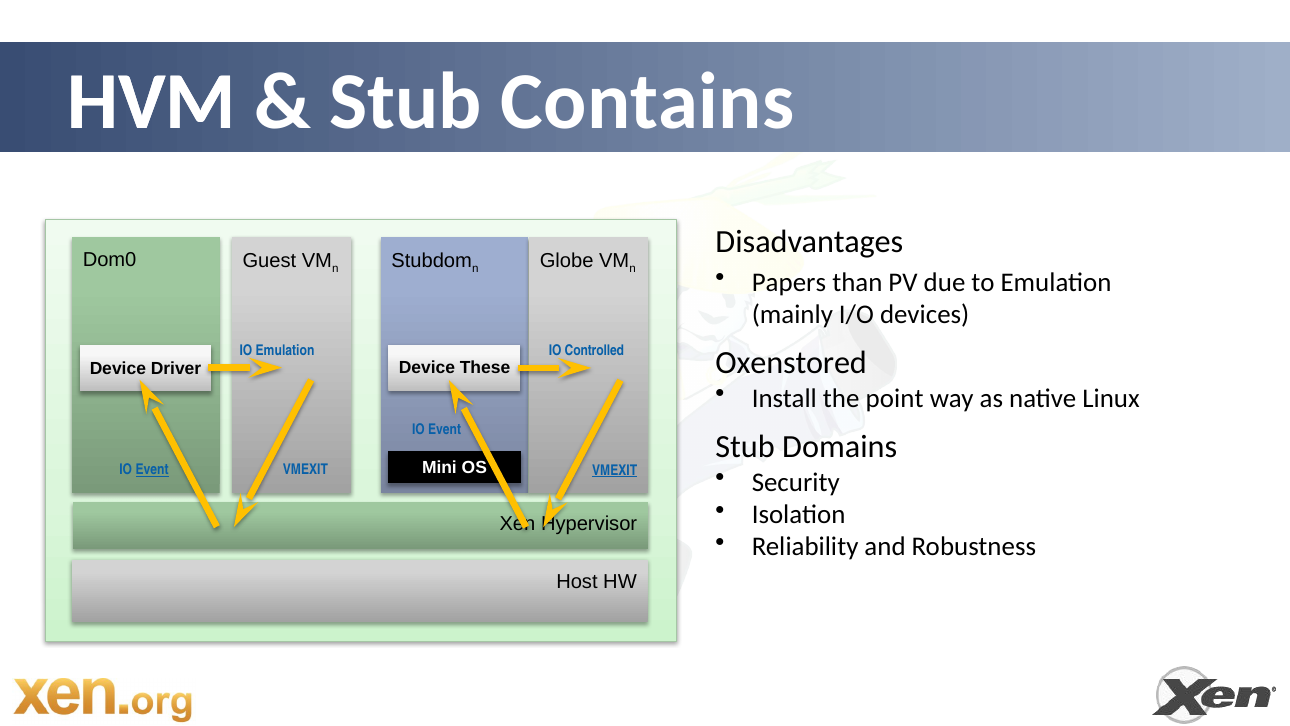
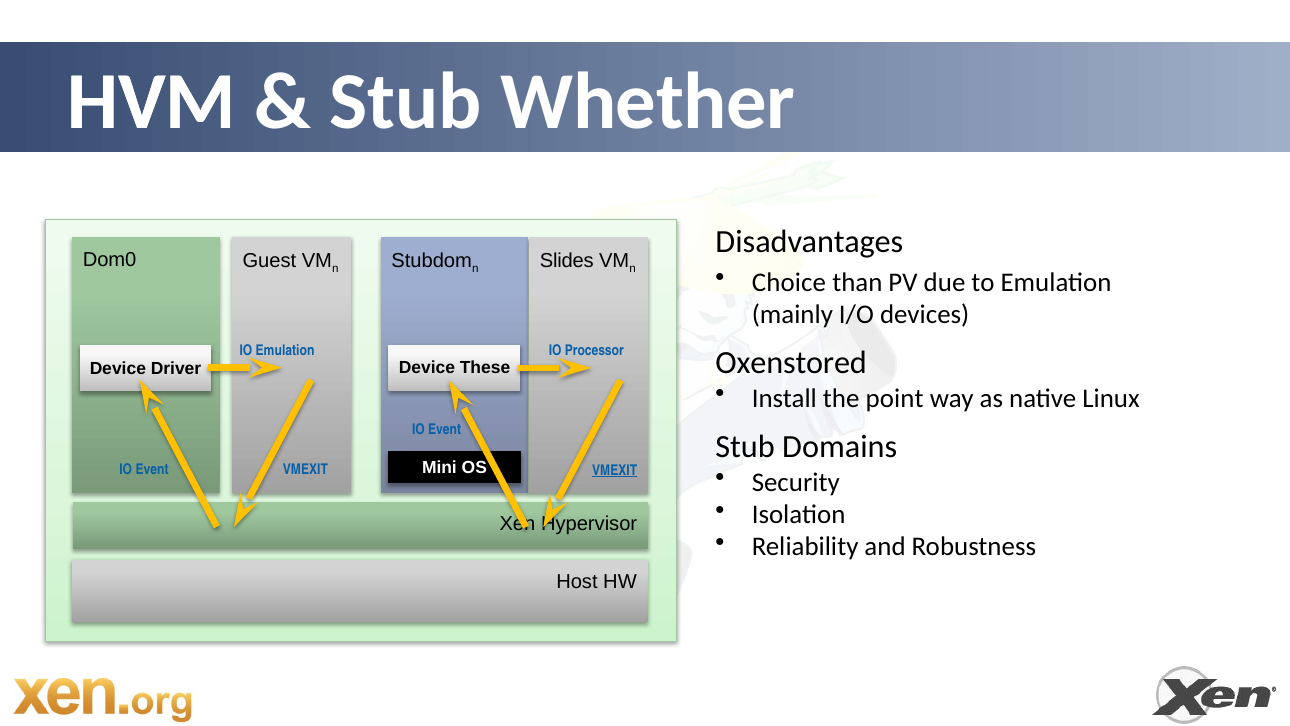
Contains: Contains -> Whether
Globe: Globe -> Slides
Papers: Papers -> Choice
Controlled: Controlled -> Processor
Event at (152, 470) underline: present -> none
